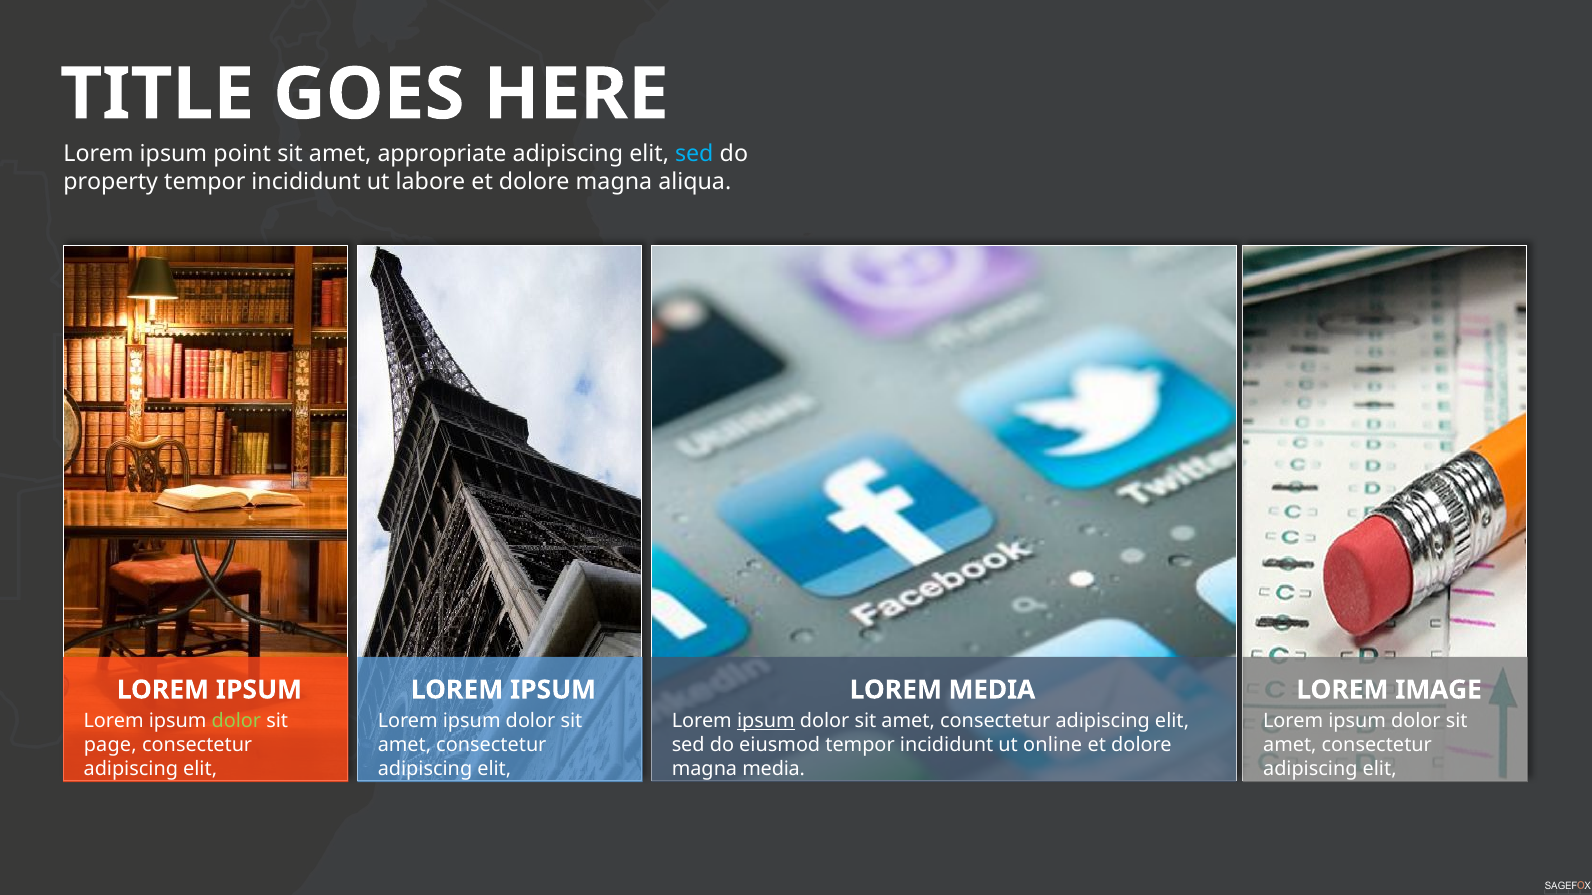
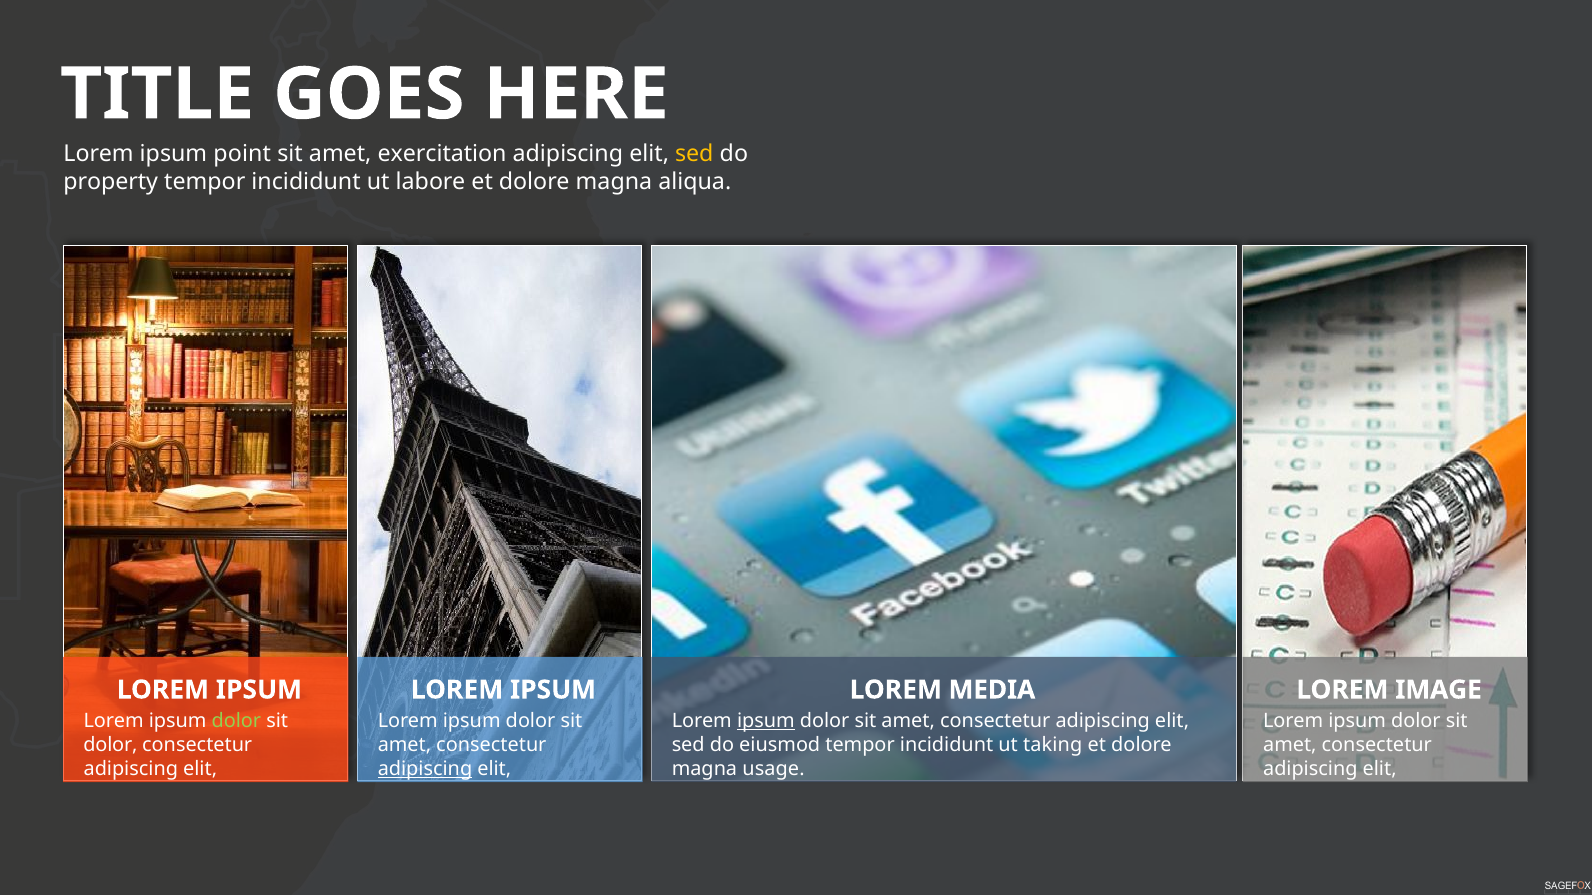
appropriate: appropriate -> exercitation
sed at (694, 154) colour: light blue -> yellow
page at (110, 745): page -> dolor
online: online -> taking
adipiscing at (425, 769) underline: none -> present
magna media: media -> usage
